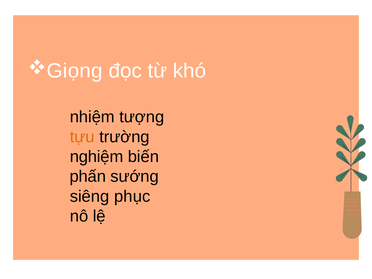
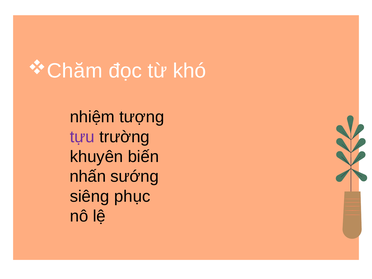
Giọng: Giọng -> Chăm
tựu colour: orange -> purple
nghiệm: nghiệm -> khuyên
phấn: phấn -> nhấn
